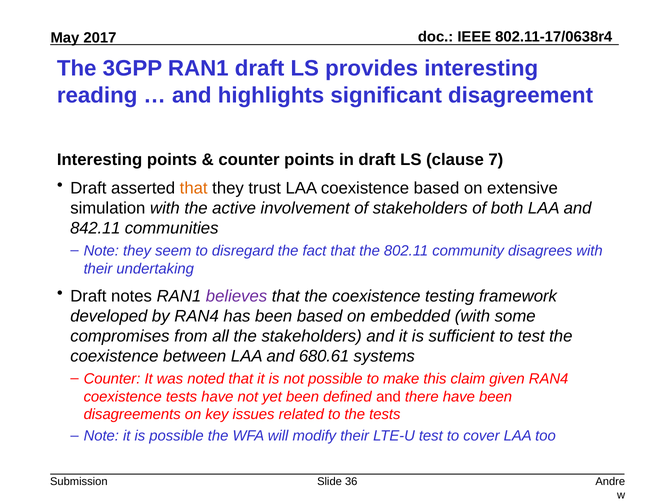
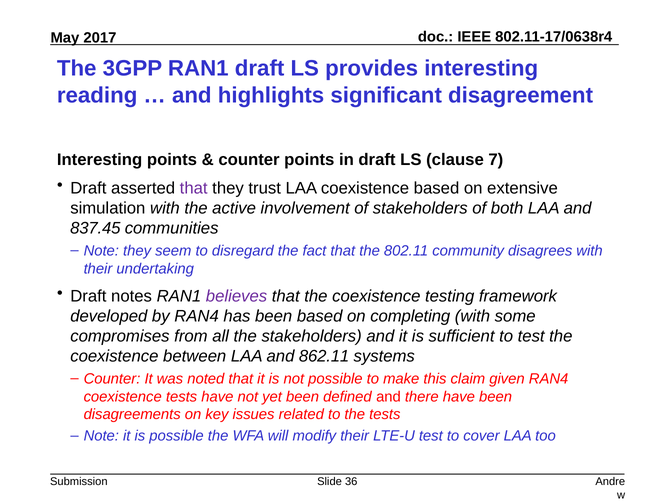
that at (194, 188) colour: orange -> purple
842.11: 842.11 -> 837.45
embedded: embedded -> completing
680.61: 680.61 -> 862.11
